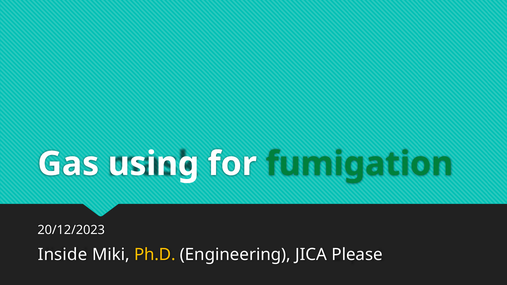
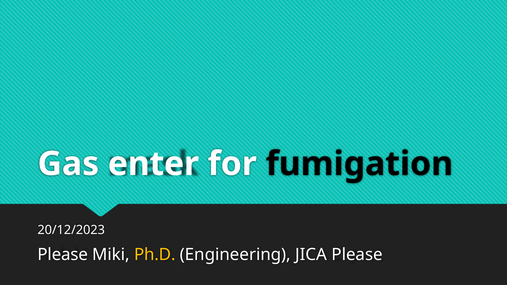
using: using -> enter
fumigation colour: green -> black
Inside at (63, 255): Inside -> Please
